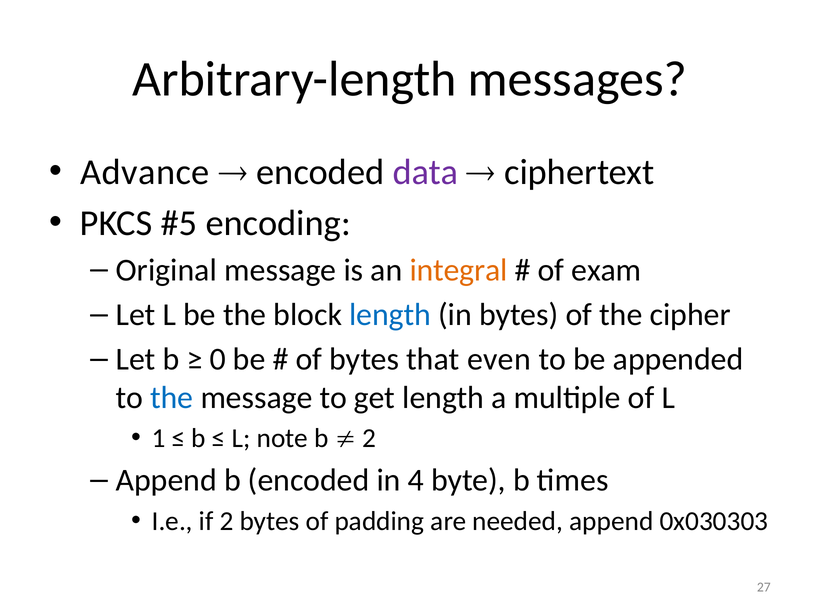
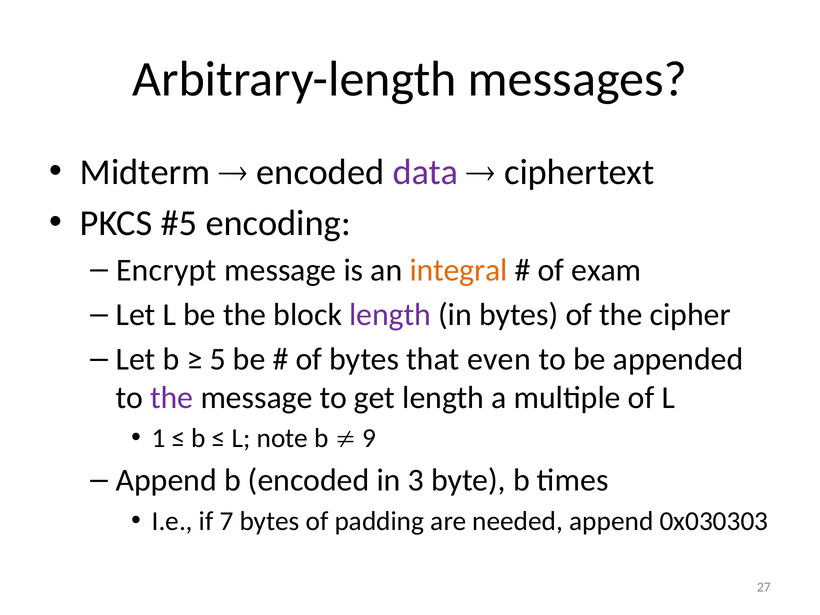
Advance: Advance -> Midterm
Original: Original -> Encrypt
length at (390, 315) colour: blue -> purple
0: 0 -> 5
the at (172, 398) colour: blue -> purple
2 at (369, 438): 2 -> 9
4: 4 -> 3
if 2: 2 -> 7
